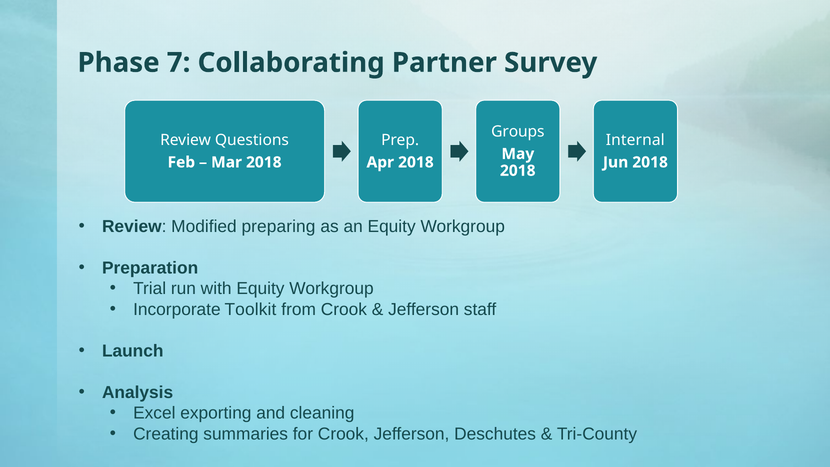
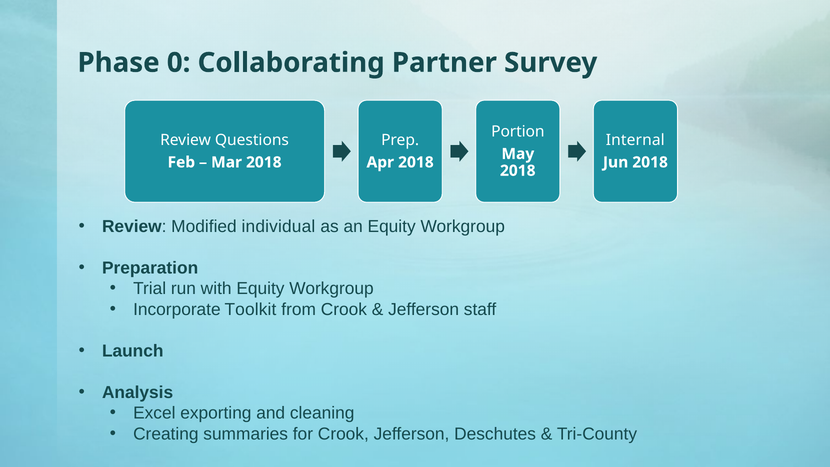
7: 7 -> 0
Groups: Groups -> Portion
preparing: preparing -> individual
